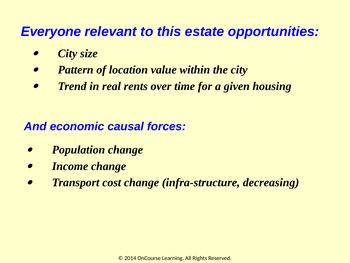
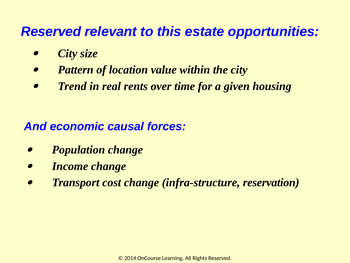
Everyone at (51, 32): Everyone -> Reserved
decreasing: decreasing -> reservation
